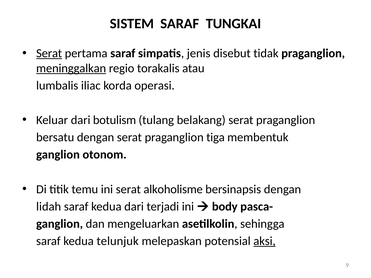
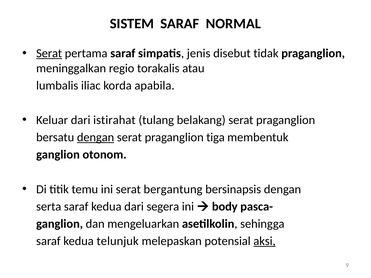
TUNGKAI: TUNGKAI -> NORMAL
meninggalkan underline: present -> none
operasi: operasi -> apabila
botulism: botulism -> istirahat
dengan at (96, 137) underline: none -> present
alkoholisme: alkoholisme -> bergantung
lidah: lidah -> serta
terjadi: terjadi -> segera
